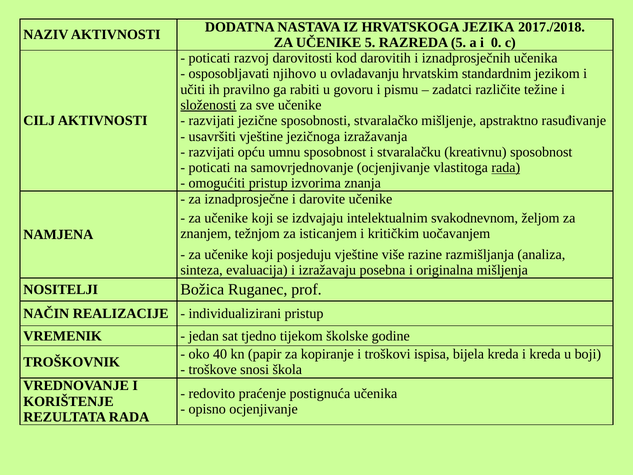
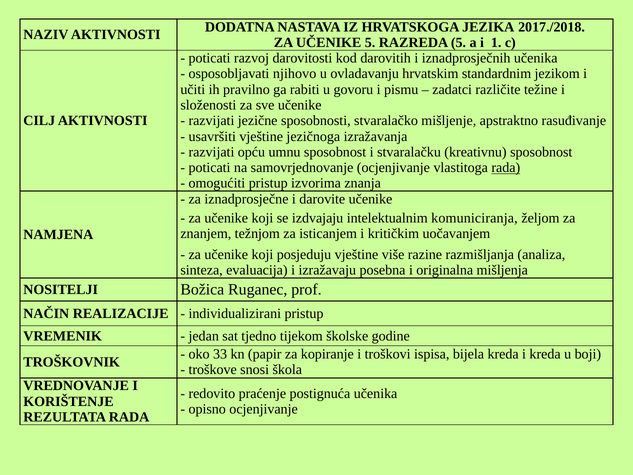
0: 0 -> 1
složenosti underline: present -> none
svakodnevnom: svakodnevnom -> komuniciranja
40: 40 -> 33
